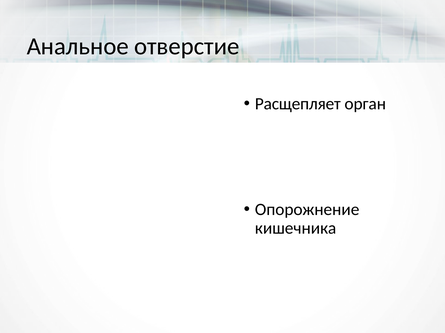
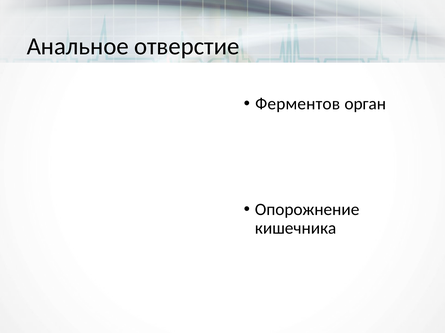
Расщепляет: Расщепляет -> Ферментов
